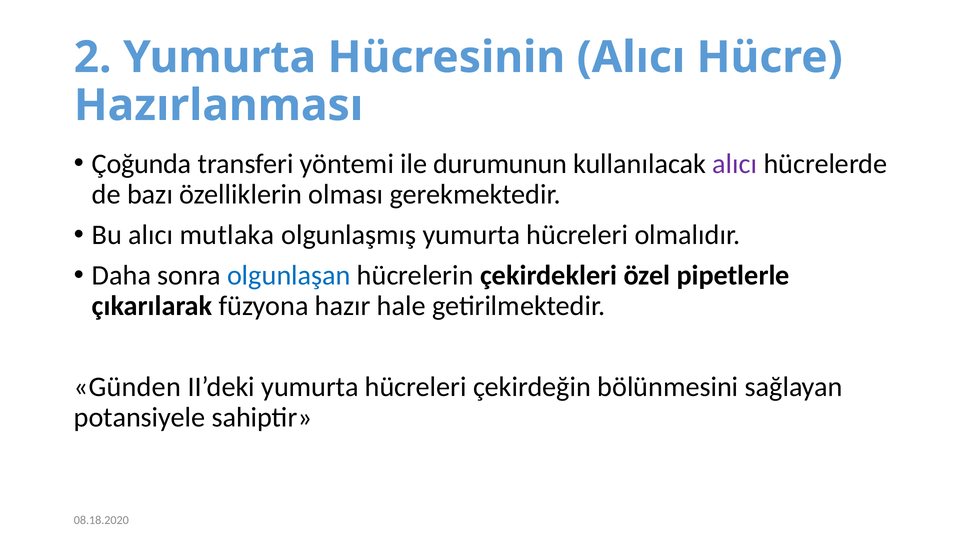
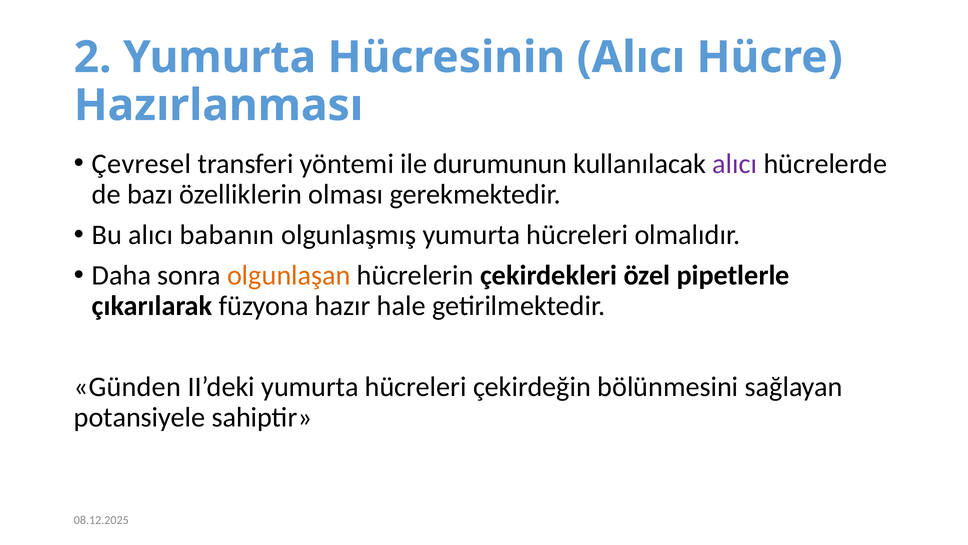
Çoğunda: Çoğunda -> Çevresel
mutlaka: mutlaka -> babanın
olgunlaşan colour: blue -> orange
08.18.2020: 08.18.2020 -> 08.12.2025
